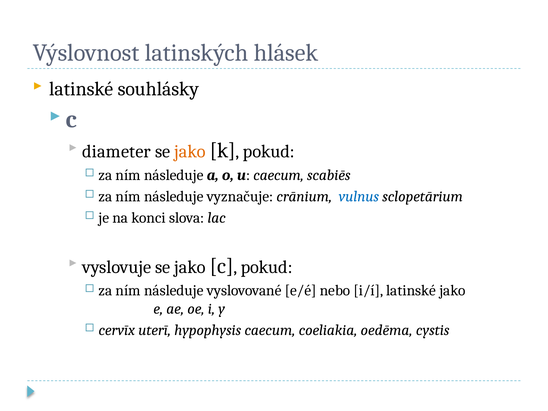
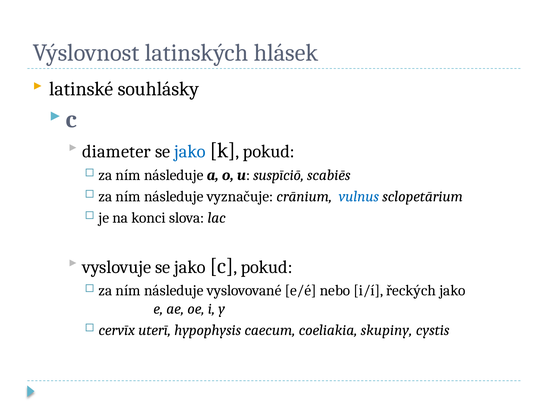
jako at (190, 152) colour: orange -> blue
u caecum: caecum -> suspīciō
i/í latinské: latinské -> řeckých
oedēma: oedēma -> skupiny
